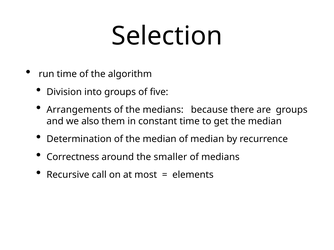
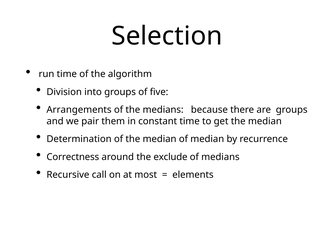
also: also -> pair
smaller: smaller -> exclude
